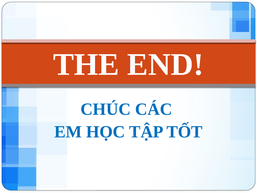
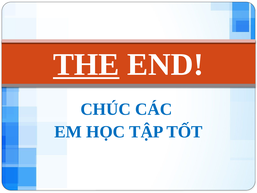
THE underline: none -> present
